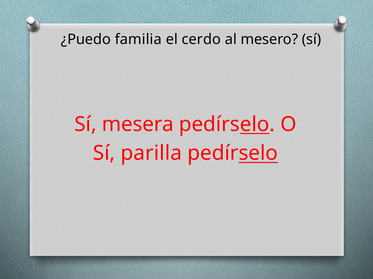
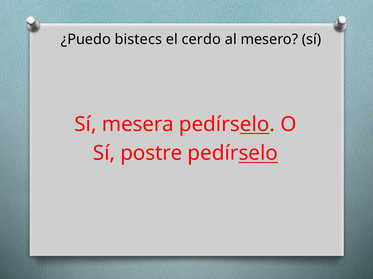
familia: familia -> bistecs
parilla: parilla -> postre
